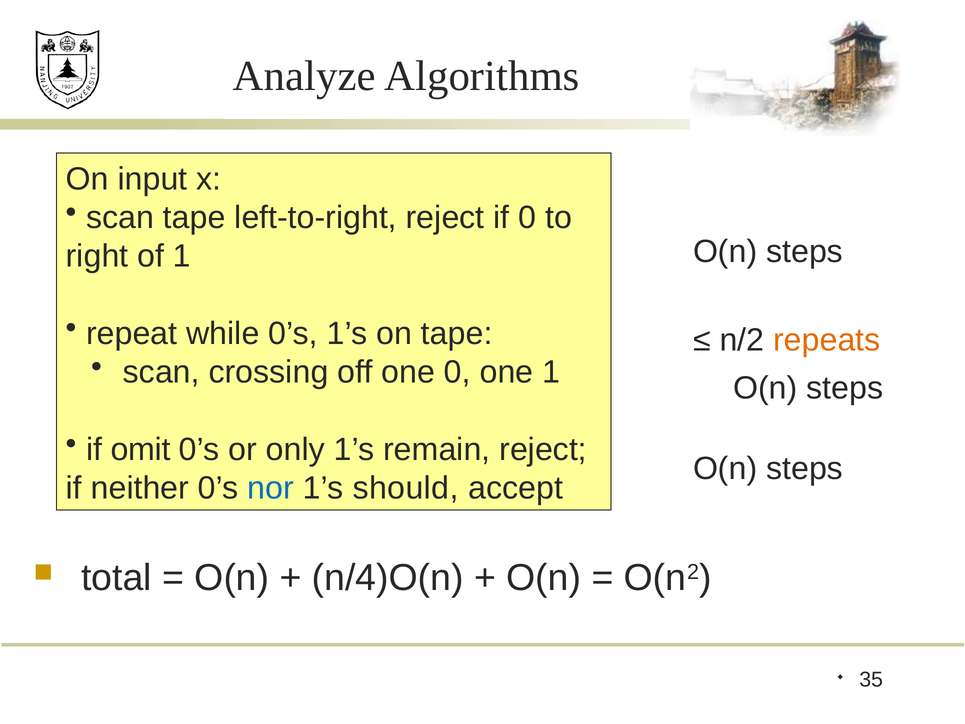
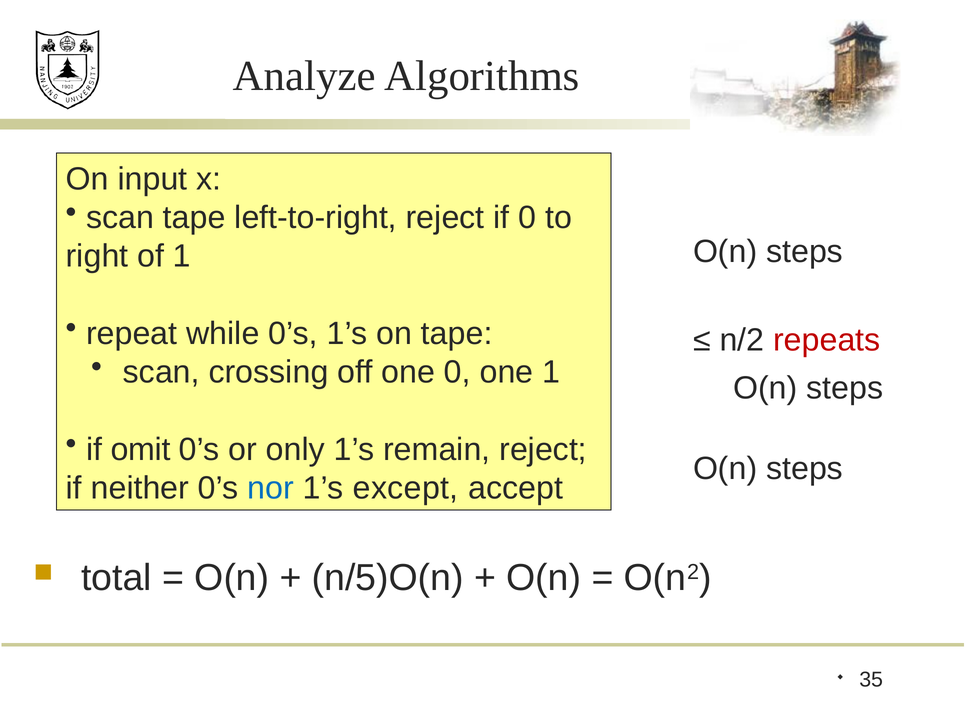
repeats colour: orange -> red
should: should -> except
n/4)O(n: n/4)O(n -> n/5)O(n
